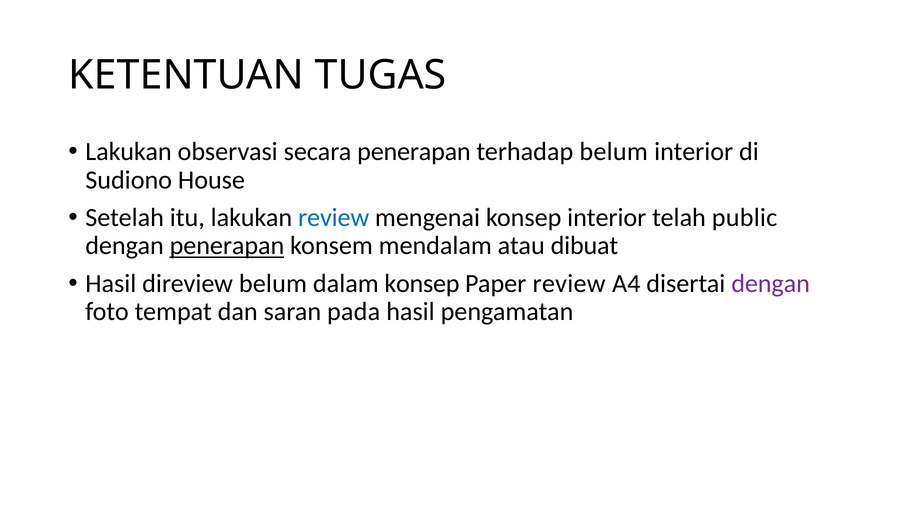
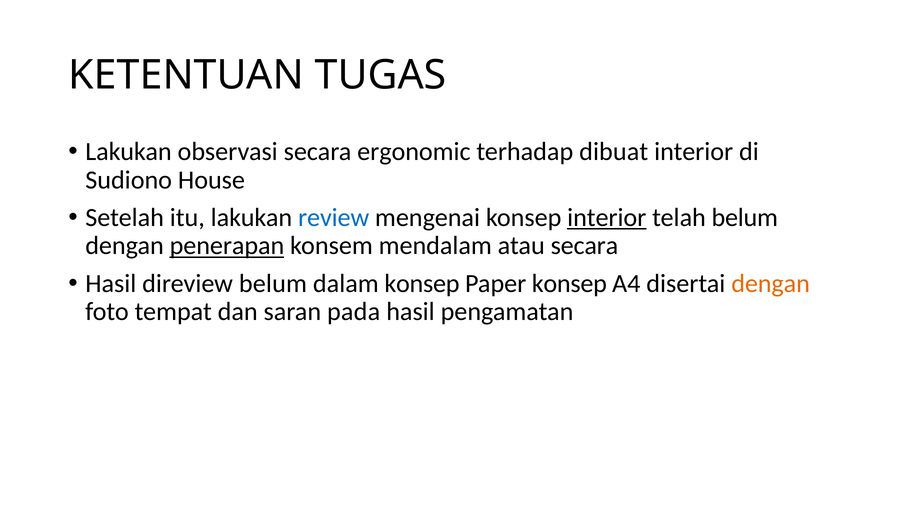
secara penerapan: penerapan -> ergonomic
terhadap belum: belum -> dibuat
interior at (607, 218) underline: none -> present
telah public: public -> belum
atau dibuat: dibuat -> secara
Paper review: review -> konsep
dengan at (771, 283) colour: purple -> orange
